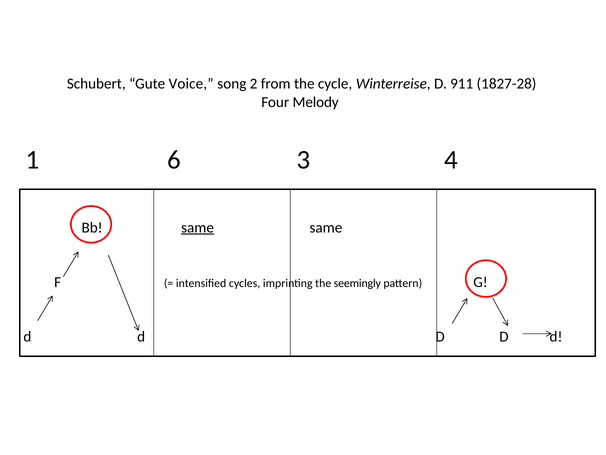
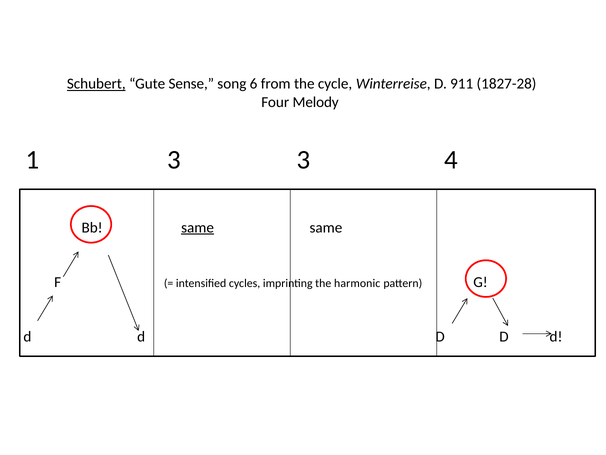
Schubert underline: none -> present
Voice: Voice -> Sense
2: 2 -> 6
1 6: 6 -> 3
seemingly: seemingly -> harmonic
